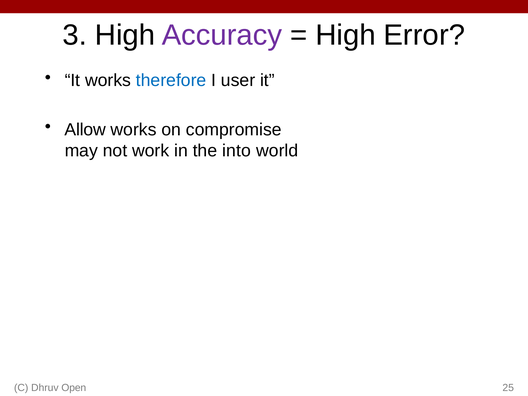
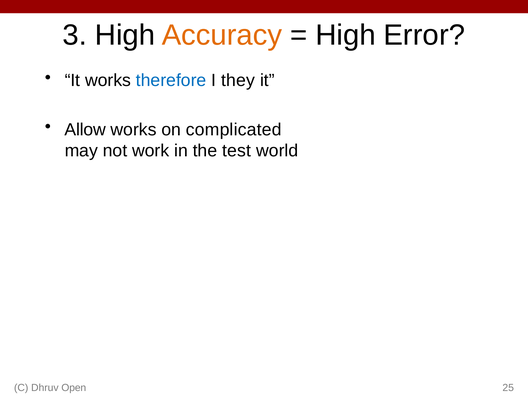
Accuracy colour: purple -> orange
user: user -> they
compromise: compromise -> complicated
into: into -> test
